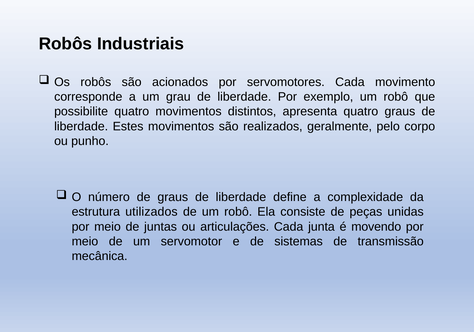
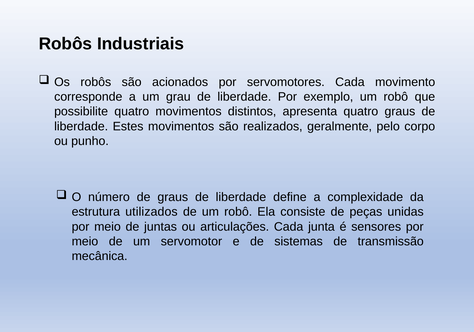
movendo: movendo -> sensores
